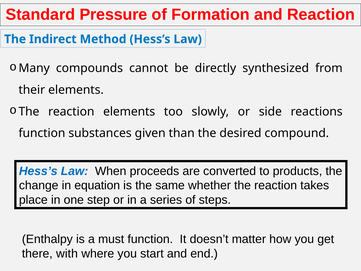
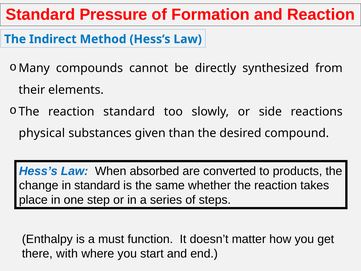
reaction elements: elements -> standard
function at (42, 133): function -> physical
proceeds: proceeds -> absorbed
in equation: equation -> standard
